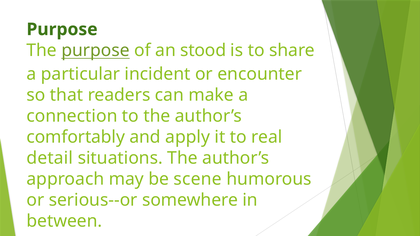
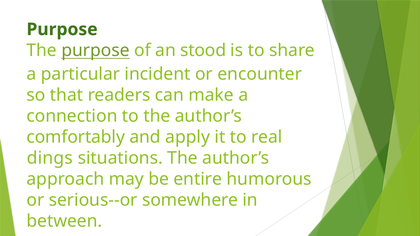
detail: detail -> dings
scene: scene -> entire
